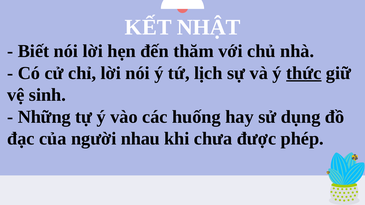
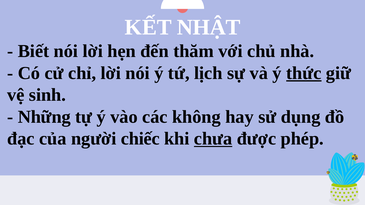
huống: huống -> không
nhau: nhau -> chiếc
chưa underline: none -> present
